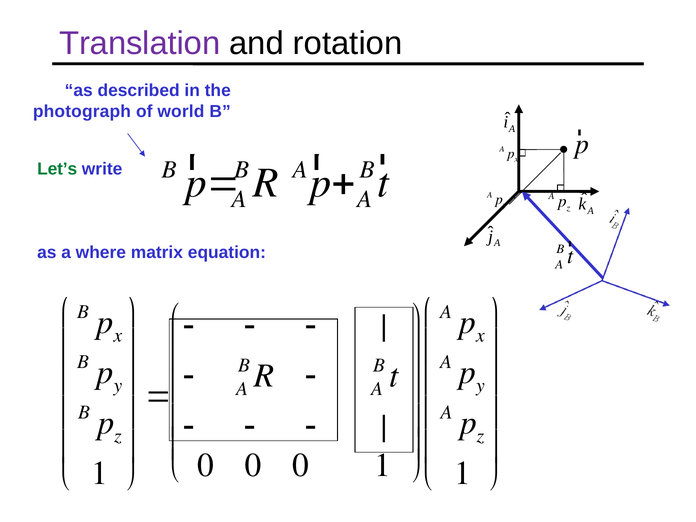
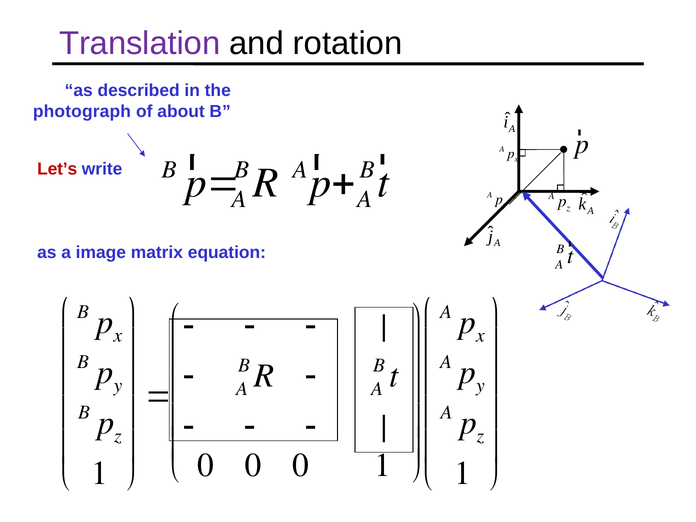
world: world -> about
Let’s colour: green -> red
where: where -> image
